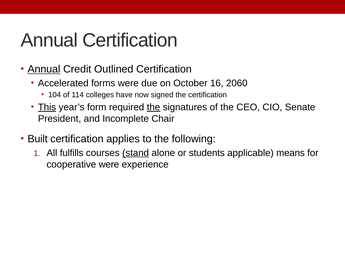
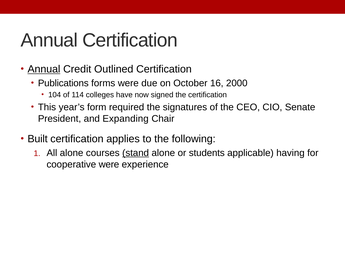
Accelerated: Accelerated -> Publications
2060: 2060 -> 2000
This underline: present -> none
the at (154, 107) underline: present -> none
Incomplete: Incomplete -> Expanding
All fulfills: fulfills -> alone
means: means -> having
